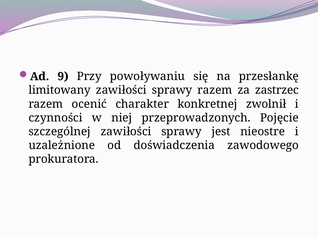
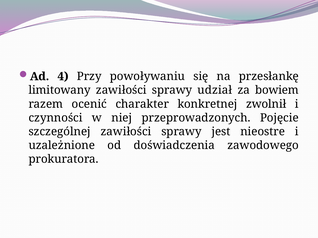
9: 9 -> 4
sprawy razem: razem -> udział
zastrzec: zastrzec -> bowiem
